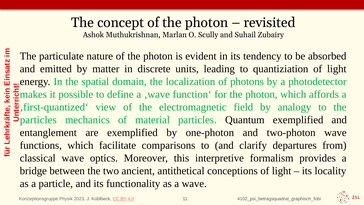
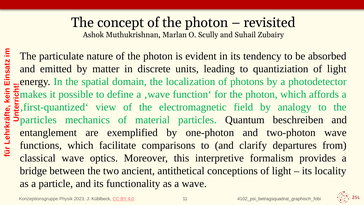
Quantum exemplified: exemplified -> beschreiben
